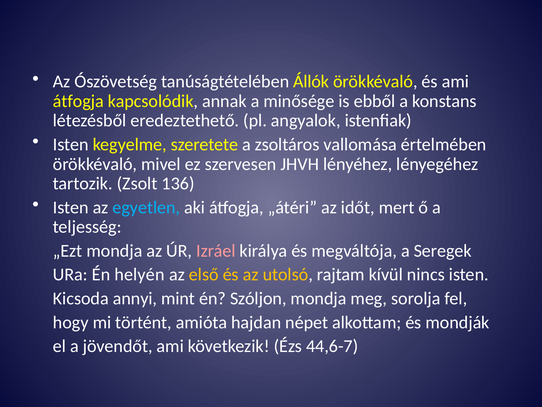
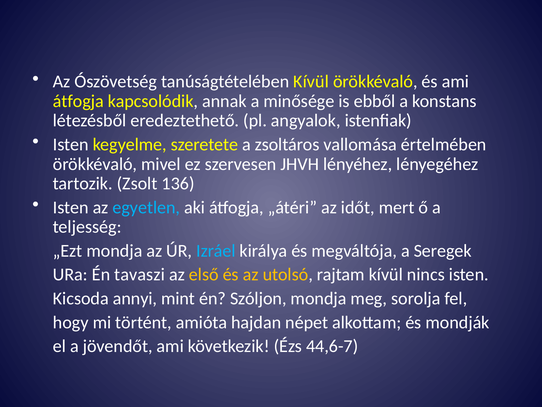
tanúságtételében Állók: Állók -> Kívül
Izráel colour: pink -> light blue
helyén: helyén -> tavaszi
